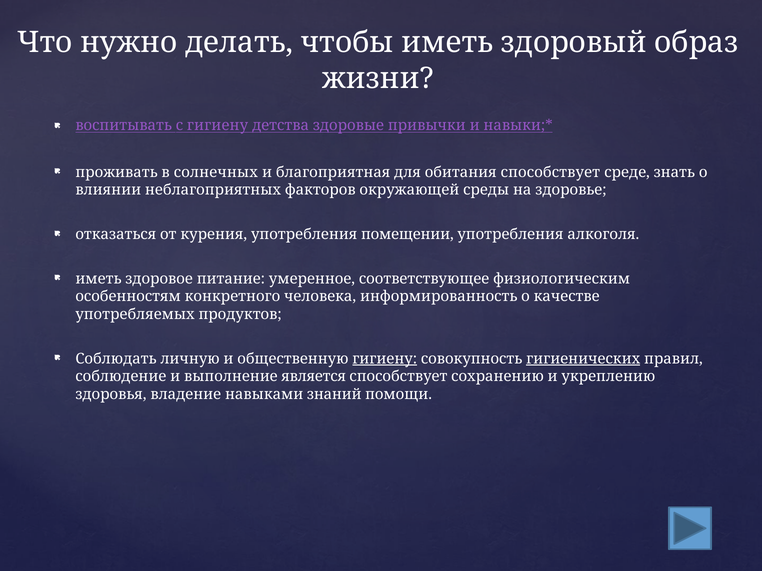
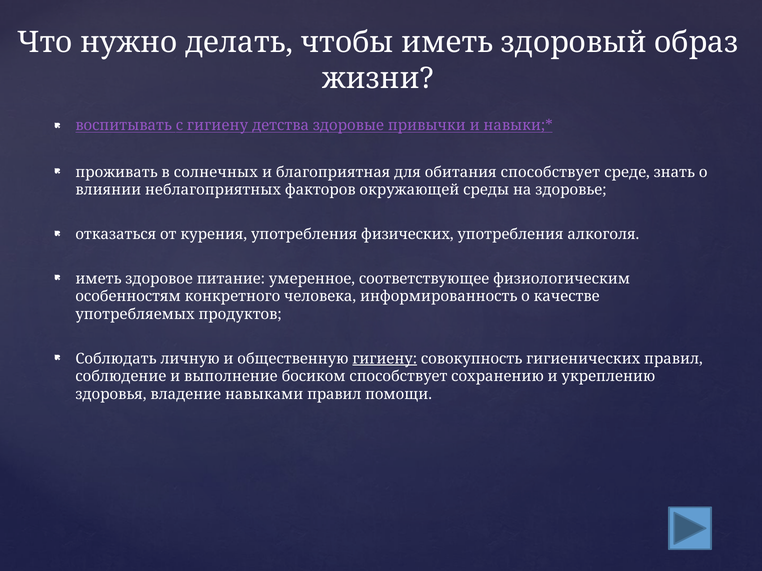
помещении: помещении -> физических
гигиенических underline: present -> none
является: является -> босиком
навыками знаний: знаний -> правил
